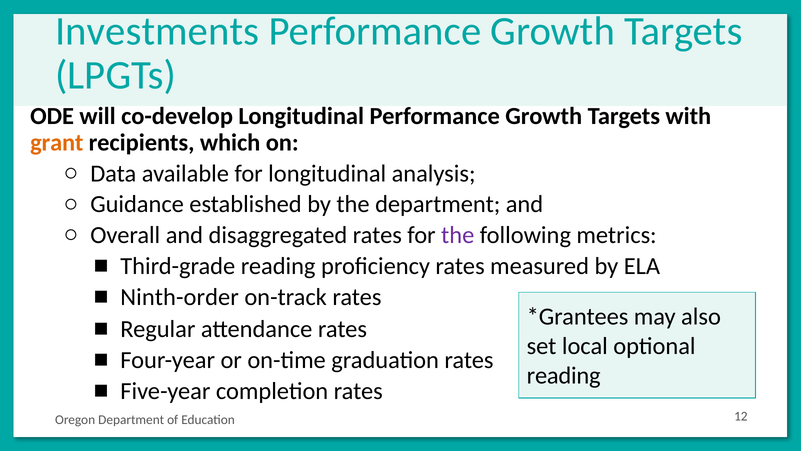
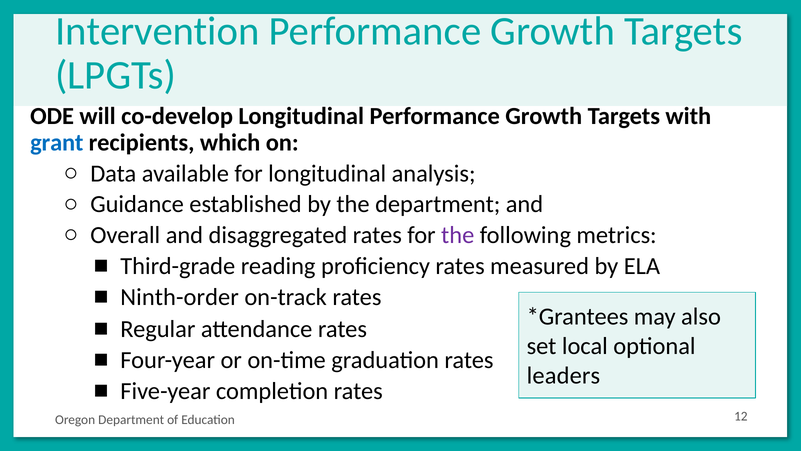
Investments: Investments -> Intervention
grant colour: orange -> blue
reading at (564, 375): reading -> leaders
